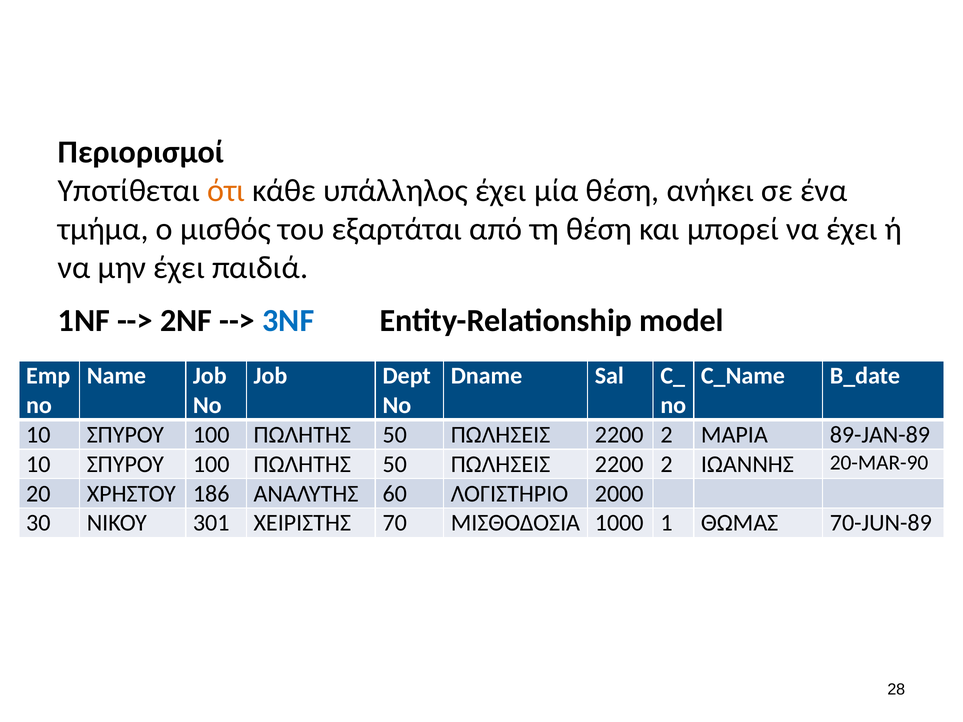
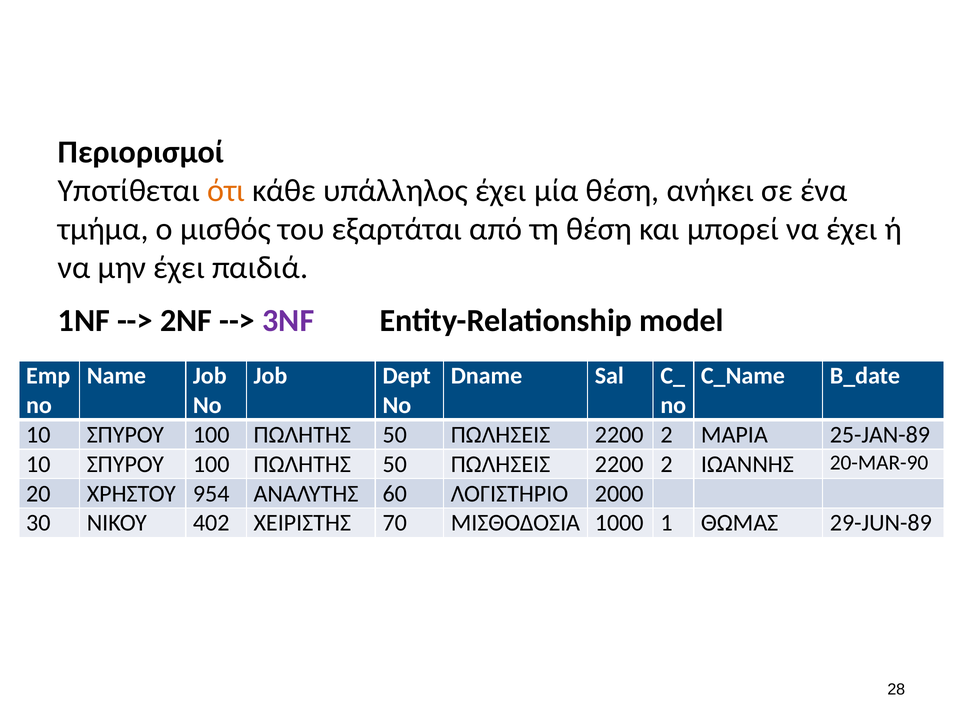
3NF colour: blue -> purple
89-JAN-89: 89-JAN-89 -> 25-JAN-89
186: 186 -> 954
301: 301 -> 402
70-JUN-89: 70-JUN-89 -> 29-JUN-89
